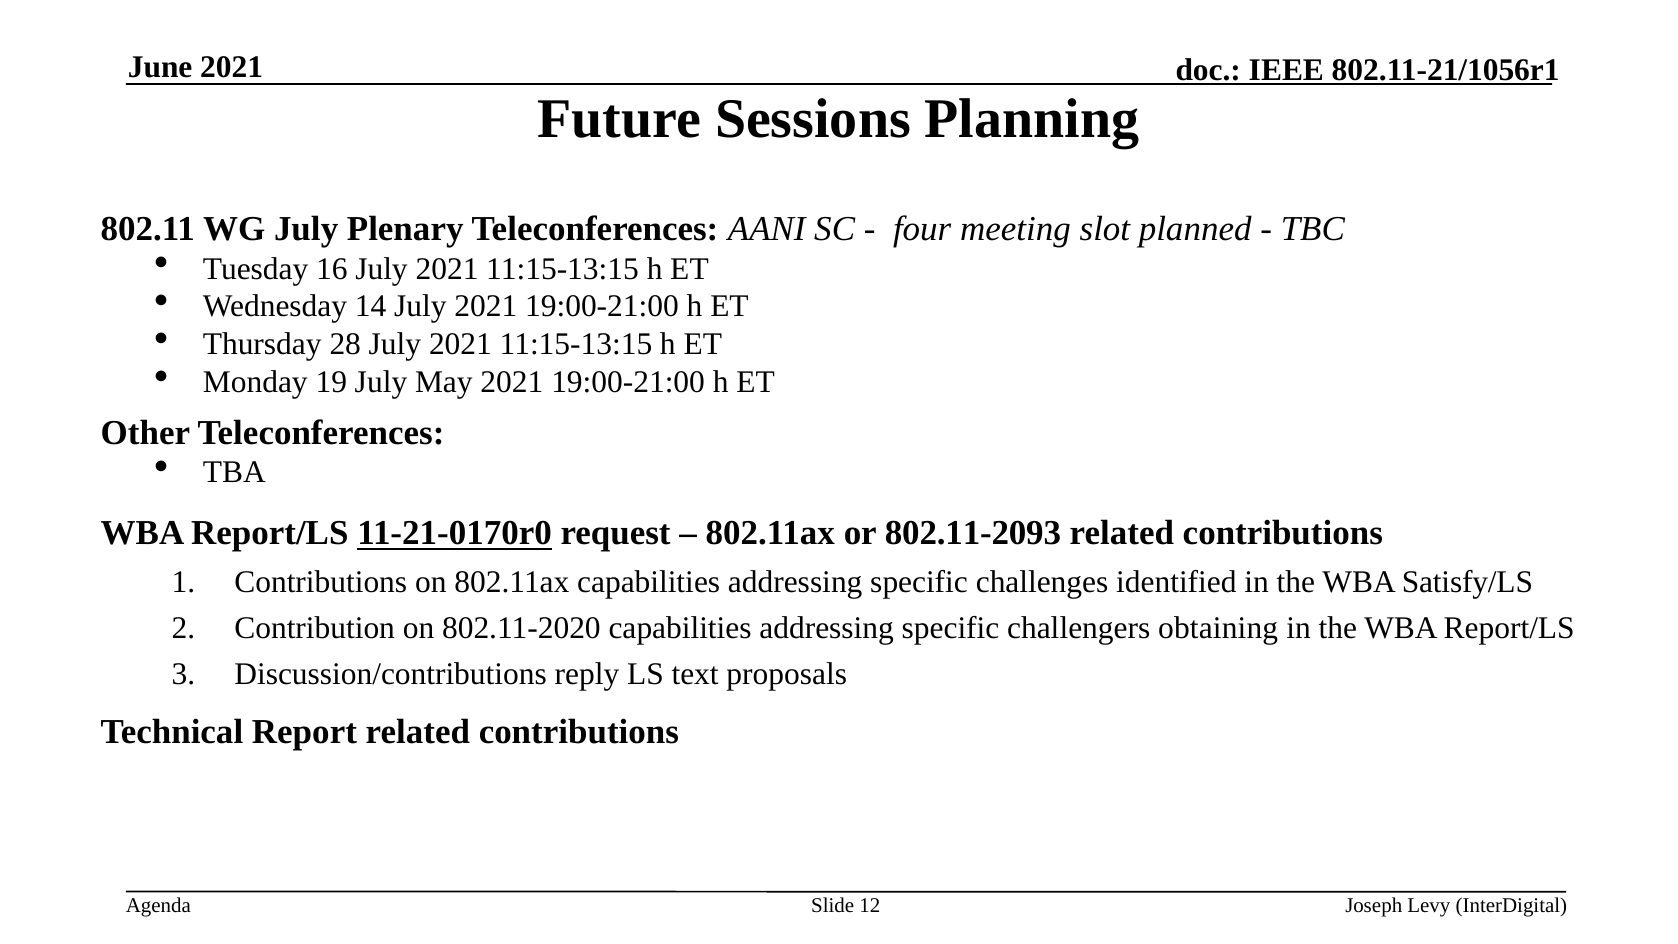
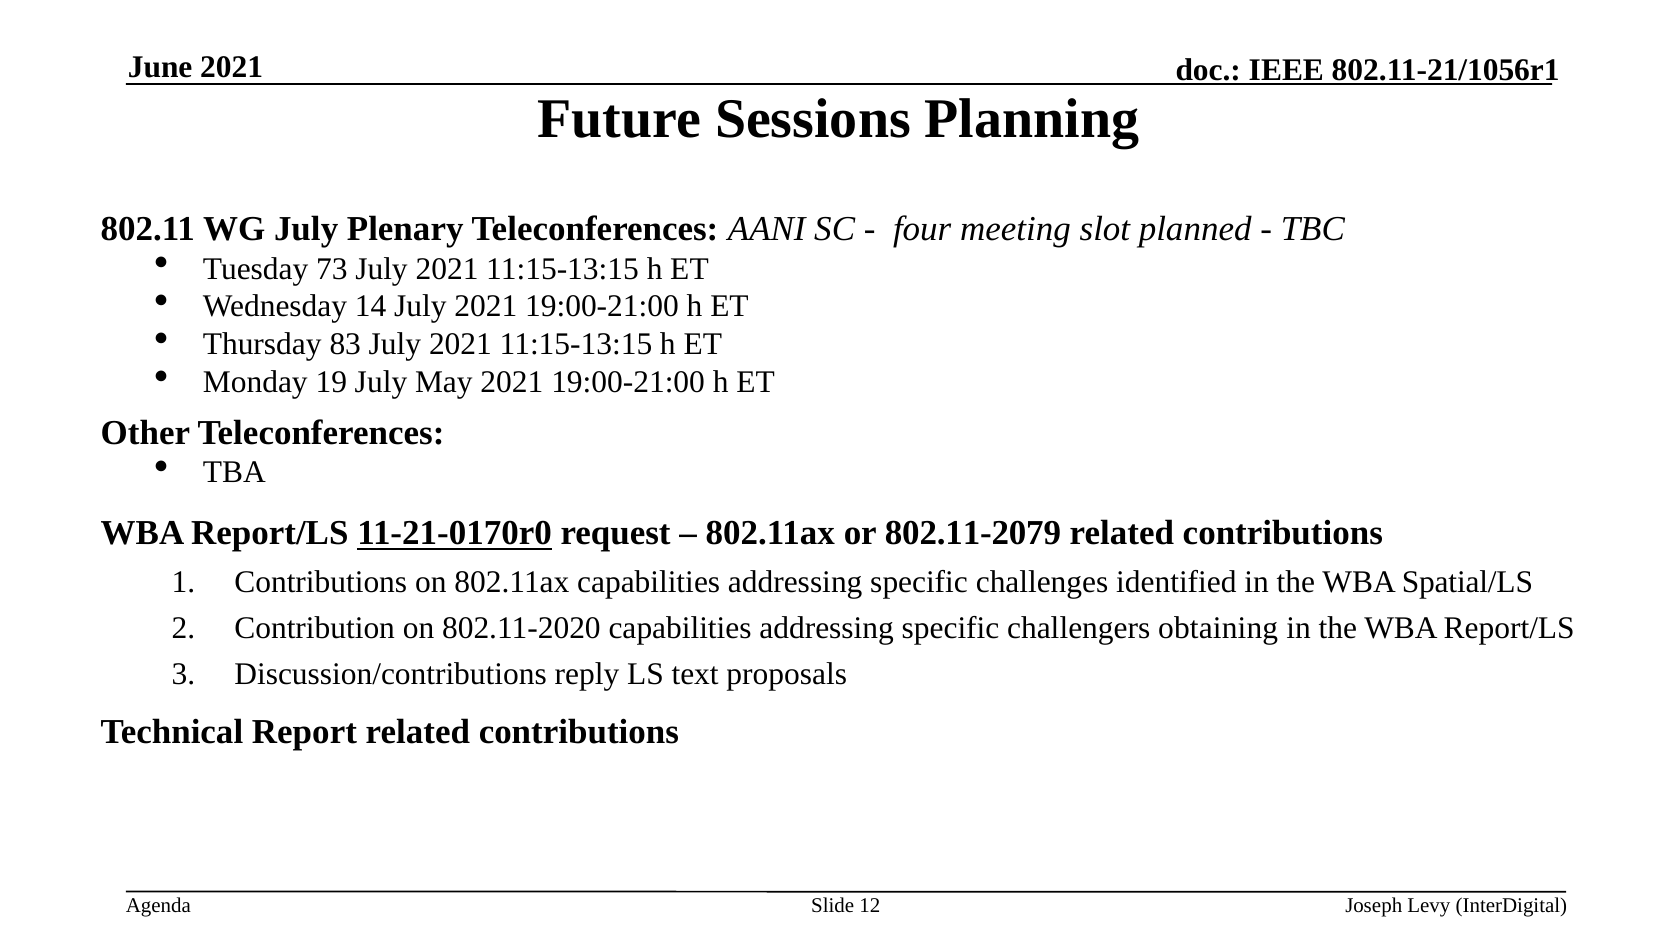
16: 16 -> 73
28: 28 -> 83
802.11-2093: 802.11-2093 -> 802.11-2079
Satisfy/LS: Satisfy/LS -> Spatial/LS
